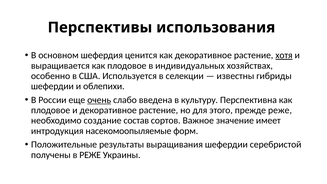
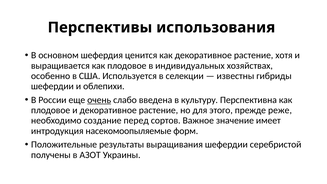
хотя underline: present -> none
состав: состав -> перед
в РЕЖЕ: РЕЖЕ -> АЗОТ
